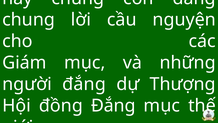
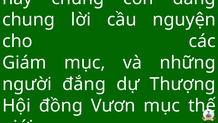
đồng Đắng: Đắng -> Vươn
